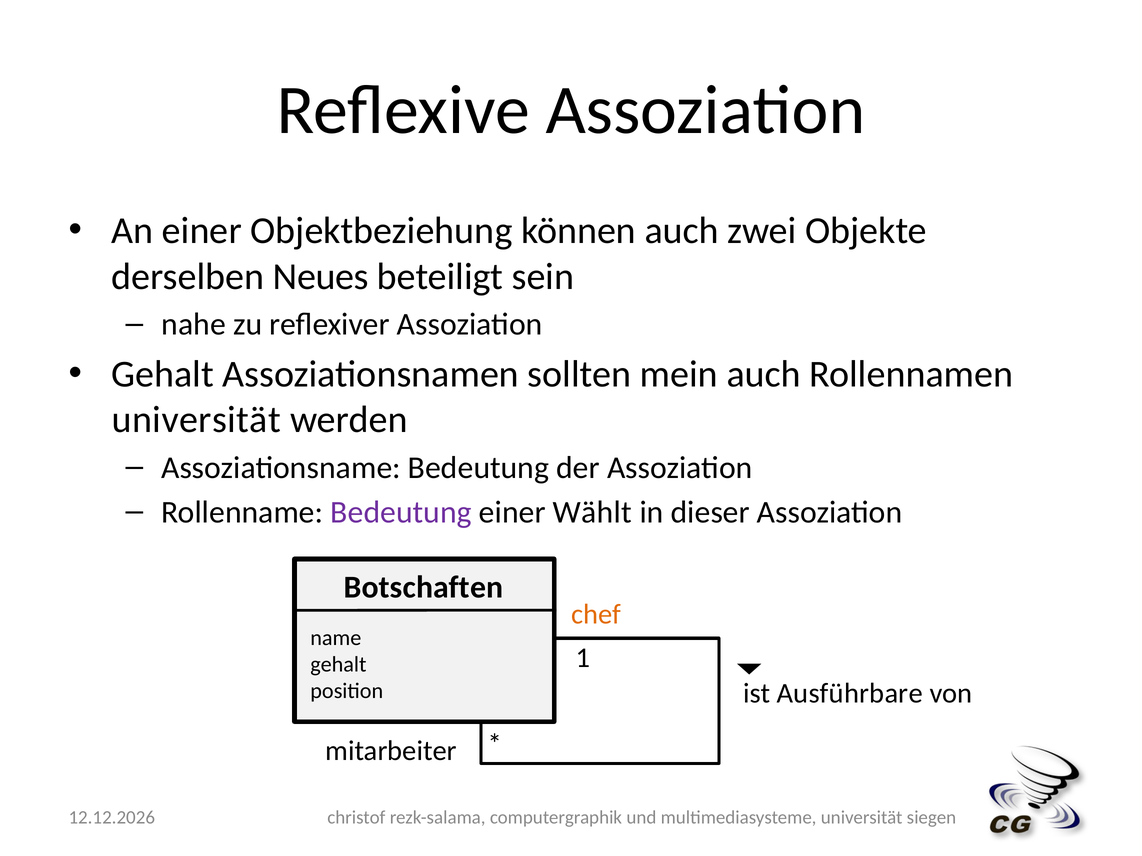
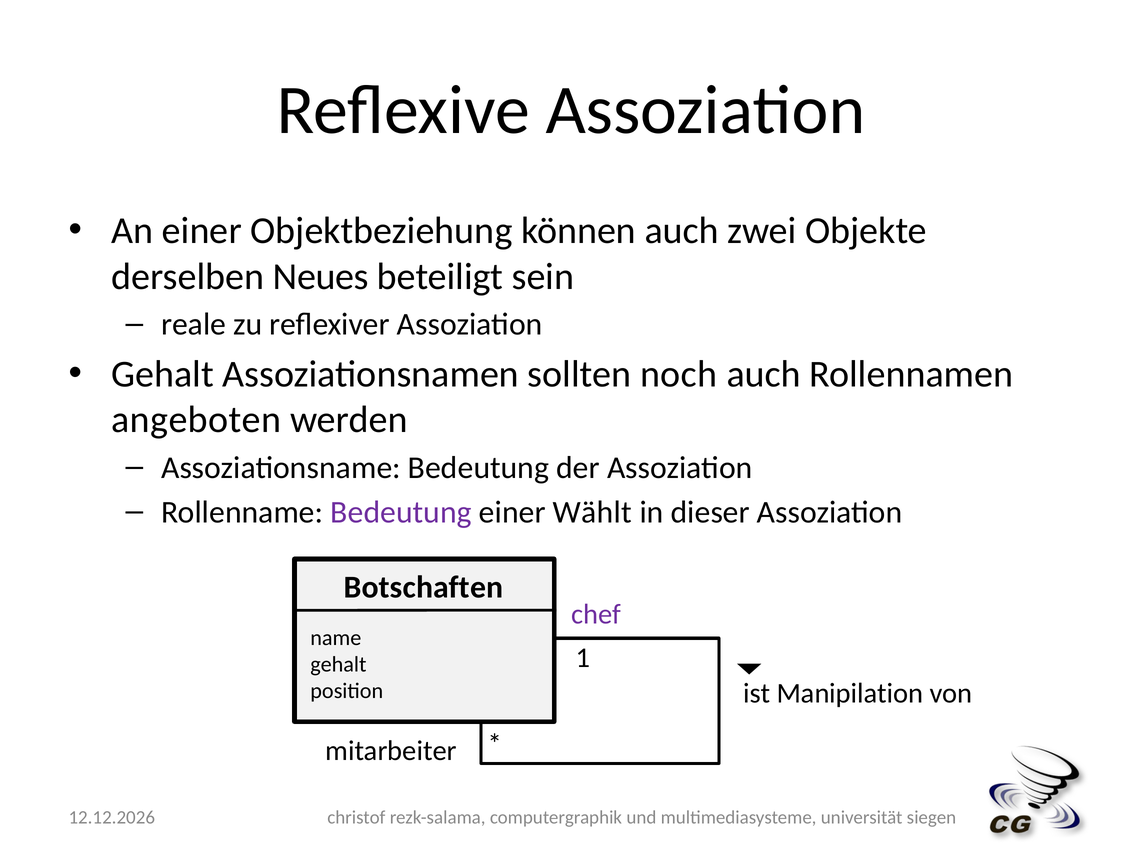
nahe: nahe -> reale
mein: mein -> noch
universität at (196, 420): universität -> angeboten
chef colour: orange -> purple
Ausführbare: Ausführbare -> Manipilation
